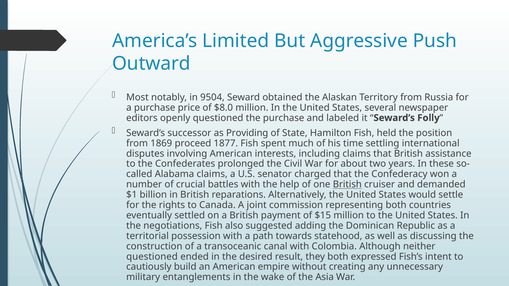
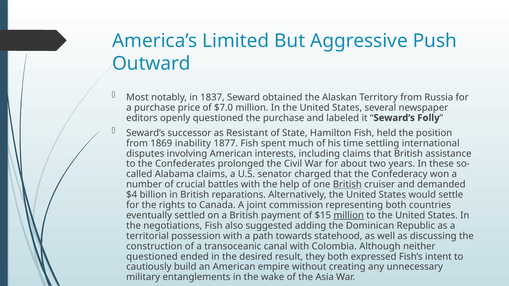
9504: 9504 -> 1837
$8.0: $8.0 -> $7.0
Providing: Providing -> Resistant
proceed: proceed -> inability
$1: $1 -> $4
million at (349, 216) underline: none -> present
